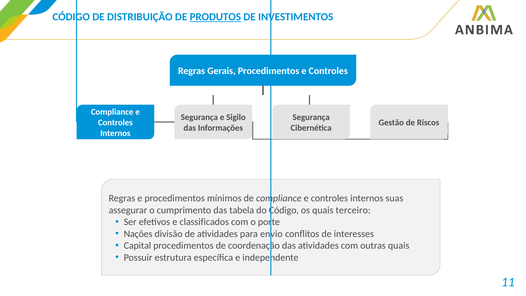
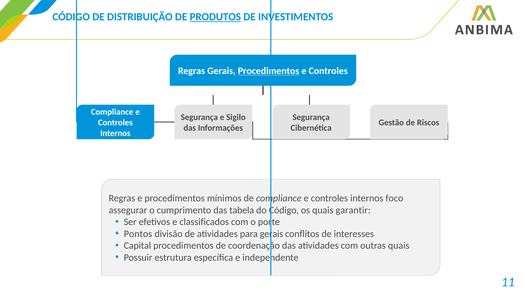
Procedimentos at (269, 71) underline: none -> present
suas: suas -> foco
terceiro: terceiro -> garantir
Nações: Nações -> Pontos
para envio: envio -> gerais
